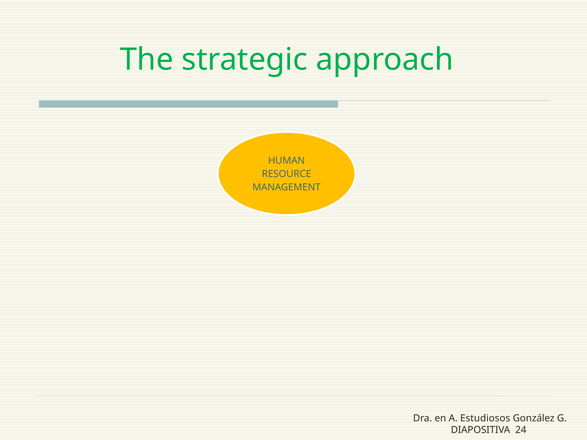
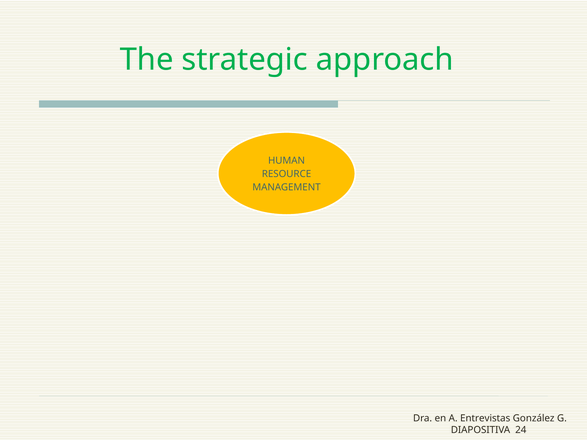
Estudiosos: Estudiosos -> Entrevistas
